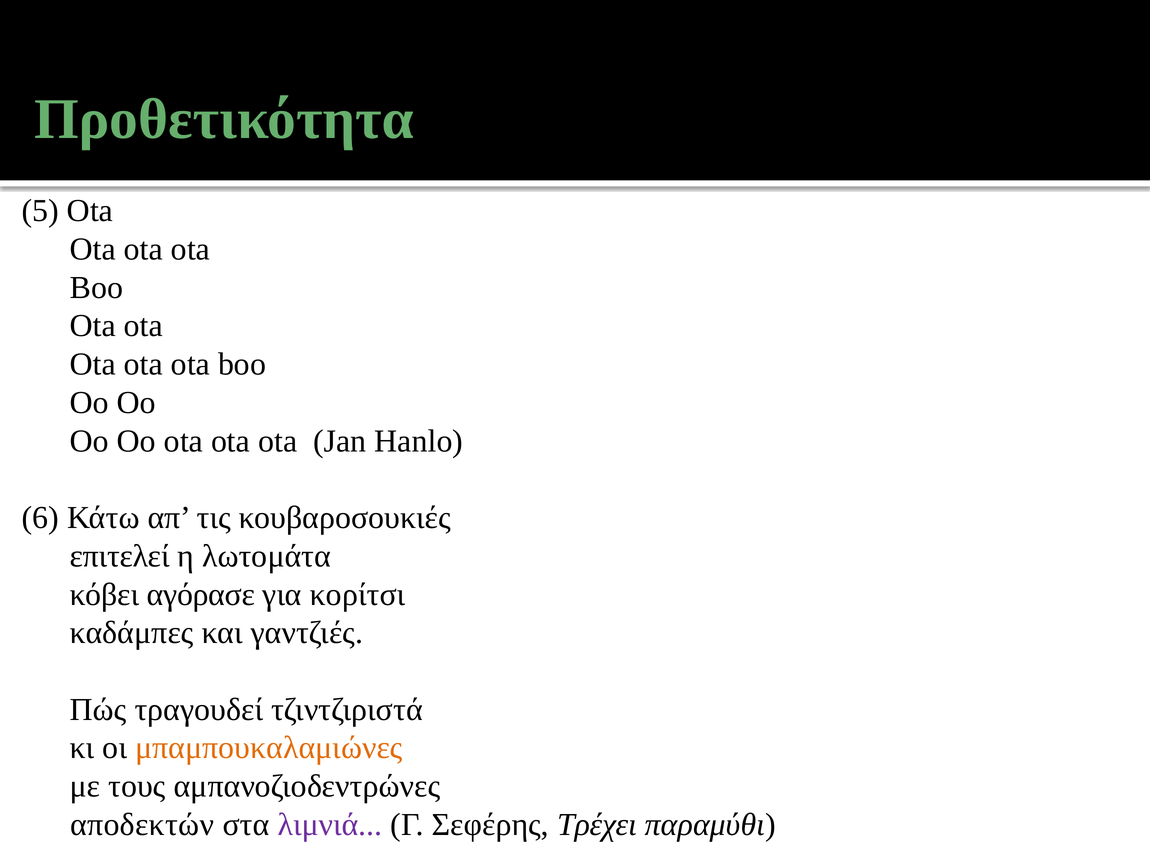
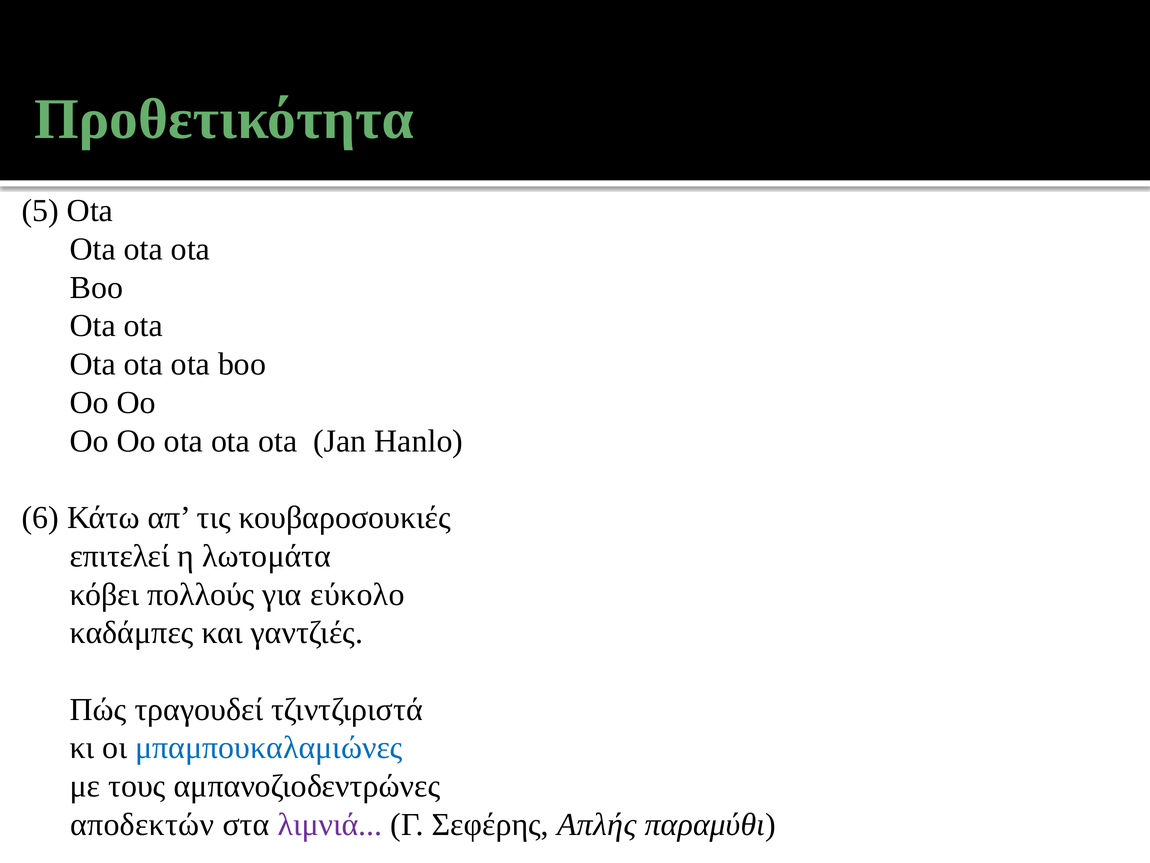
αγόρασε: αγόρασε -> πολλούς
κορίτσι: κορίτσι -> εύκολο
μπαμπουκαλαμιώνες colour: orange -> blue
Τρέχει: Τρέχει -> Απλής
